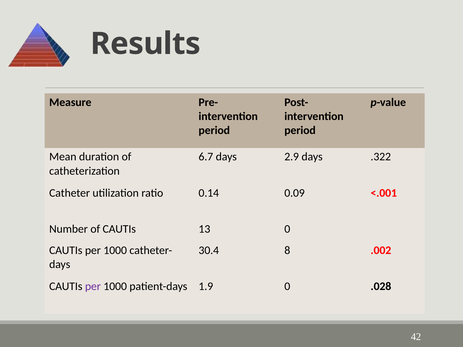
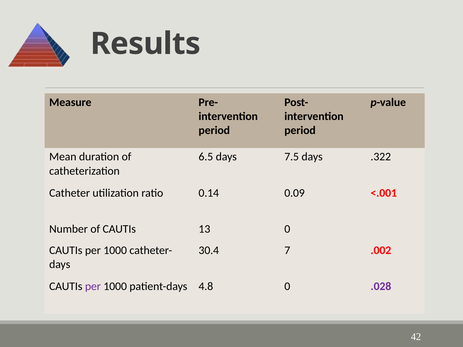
6.7: 6.7 -> 6.5
2.9: 2.9 -> 7.5
8: 8 -> 7
1.9: 1.9 -> 4.8
.028 colour: black -> purple
